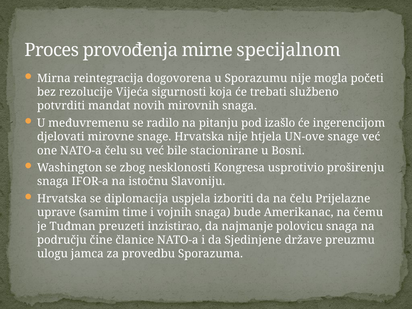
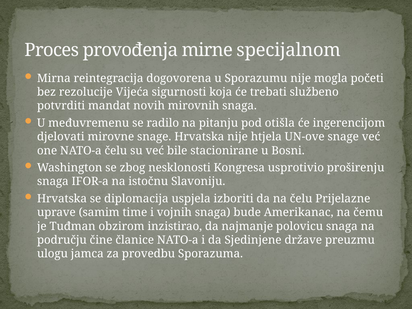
izašlo: izašlo -> otišla
preuzeti: preuzeti -> obzirom
